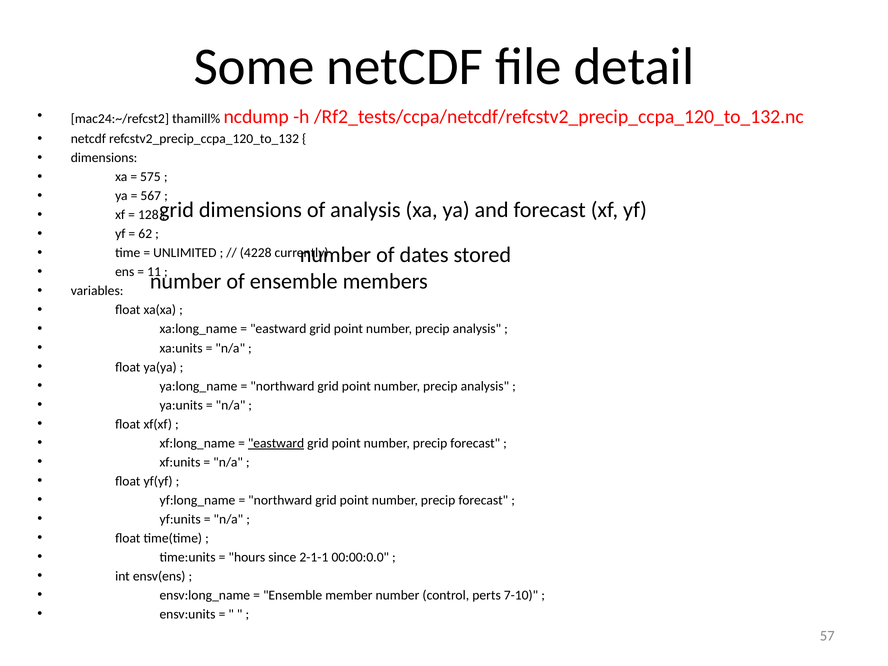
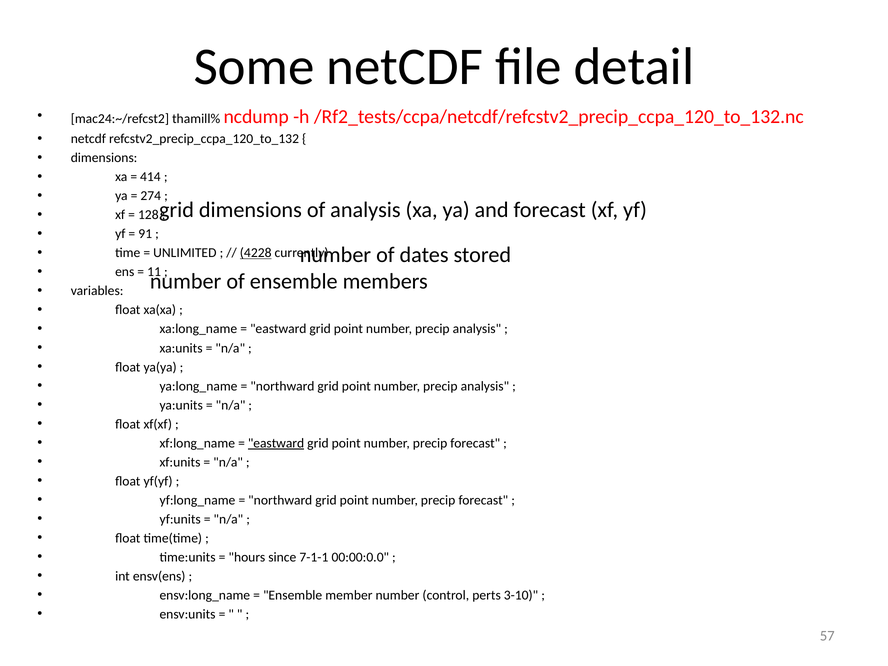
575: 575 -> 414
567: 567 -> 274
62: 62 -> 91
4228 underline: none -> present
2-1-1: 2-1-1 -> 7-1-1
7-10: 7-10 -> 3-10
